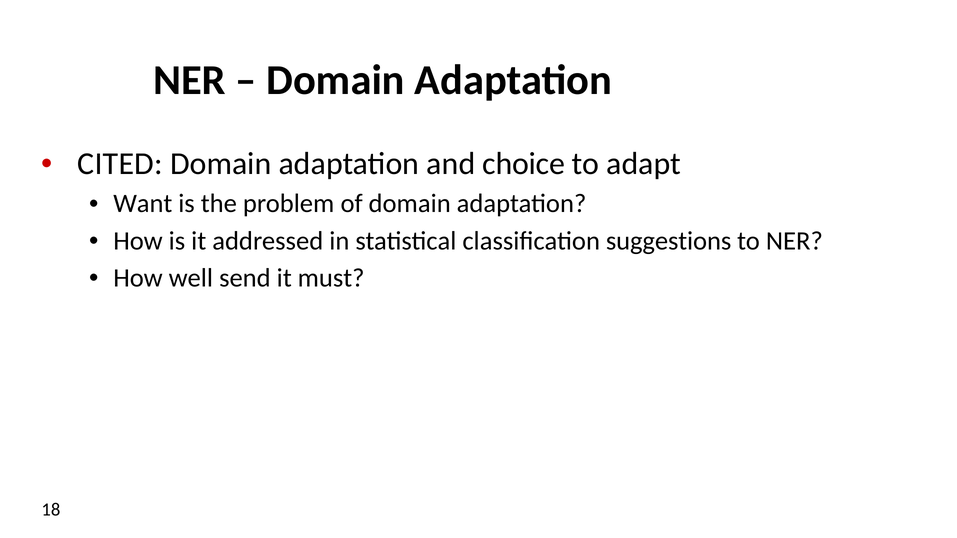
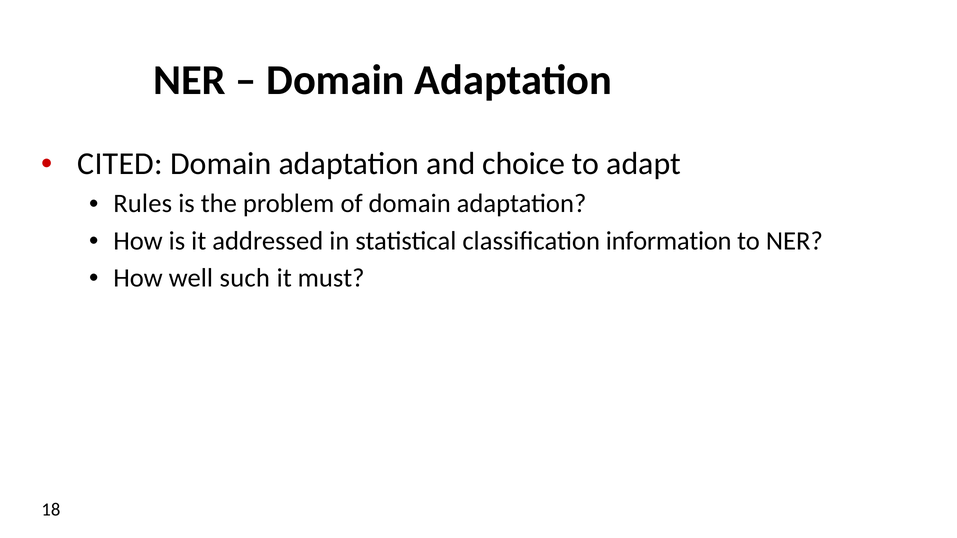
Want: Want -> Rules
suggestions: suggestions -> information
send: send -> such
